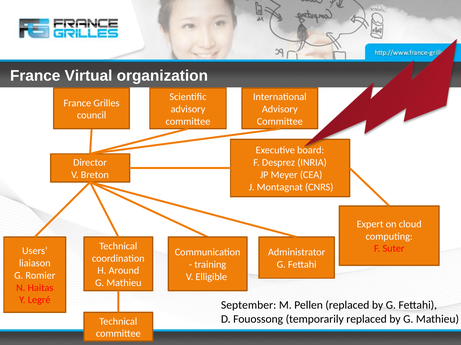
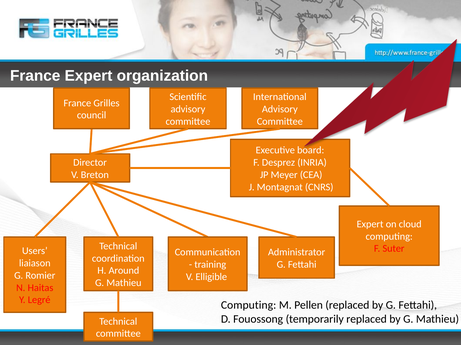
France Virtual: Virtual -> Expert
September at (249, 306): September -> Computing
